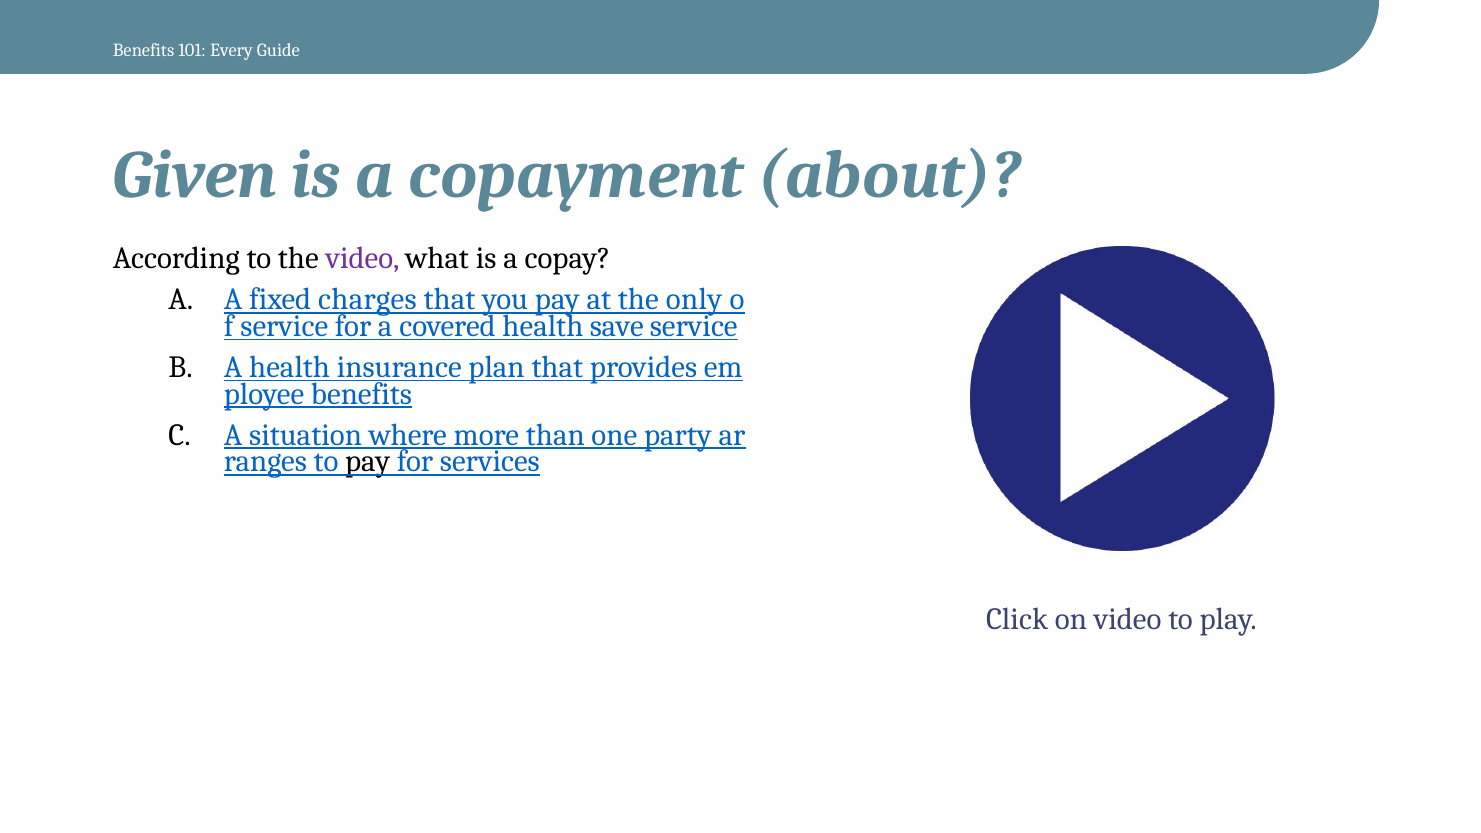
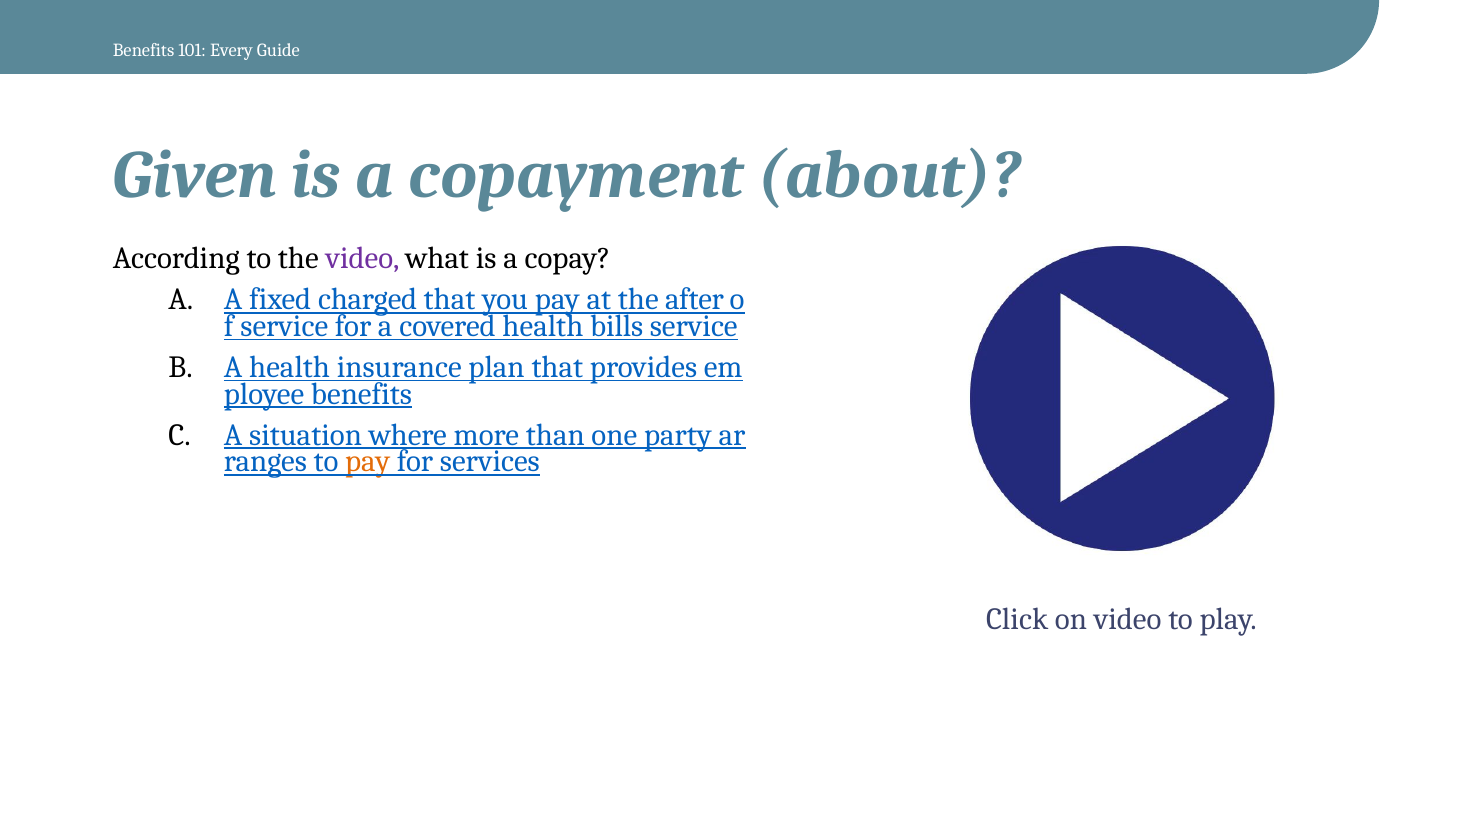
charges: charges -> charged
only: only -> after
save: save -> bills
pay at (368, 462) colour: black -> orange
